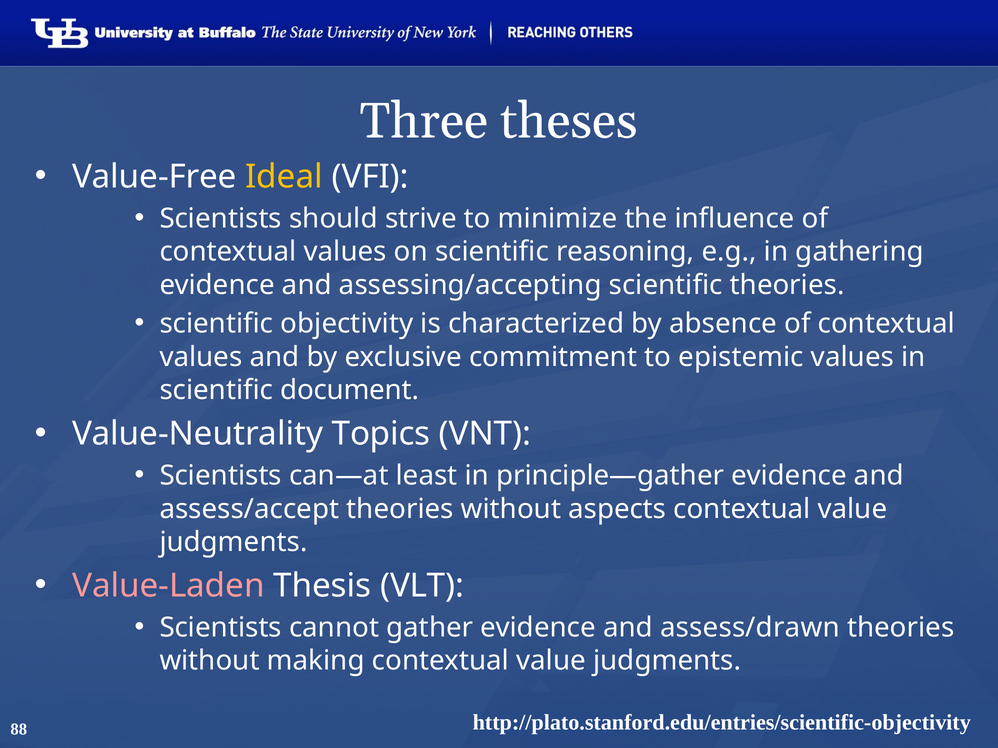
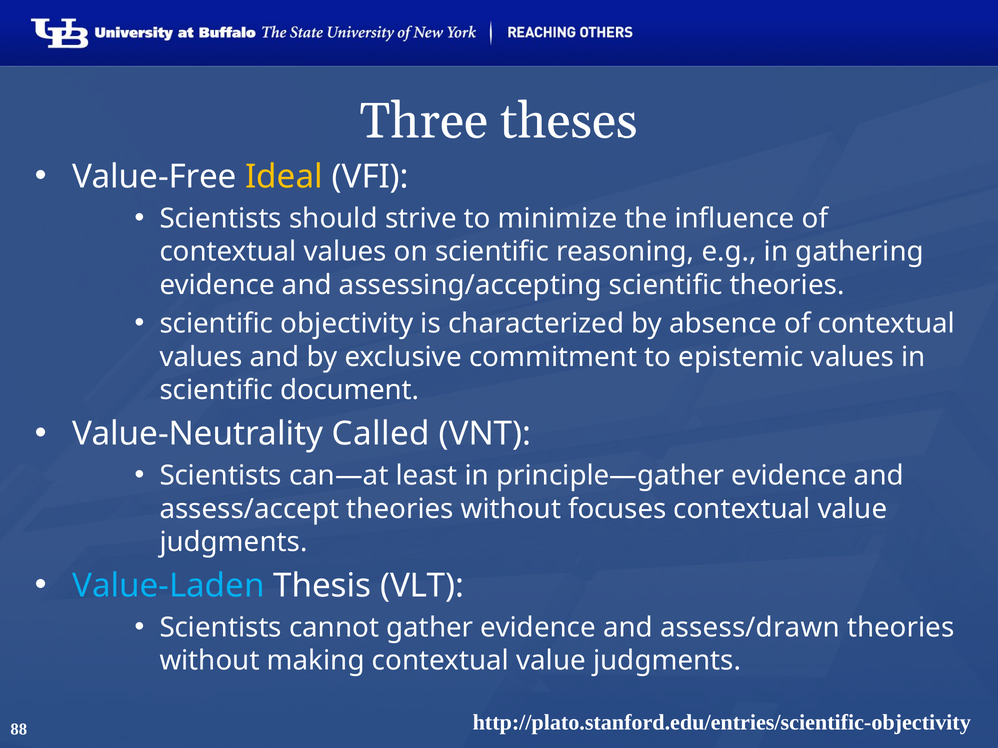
Topics: Topics -> Called
aspects: aspects -> focuses
Value-Laden colour: pink -> light blue
